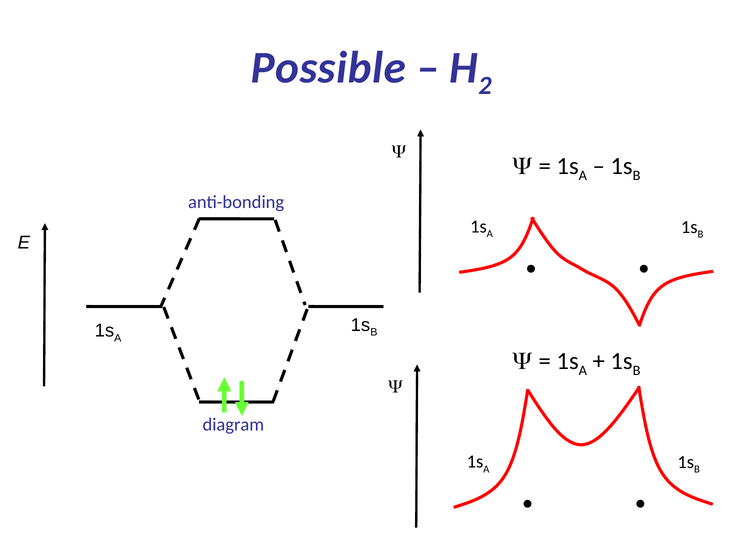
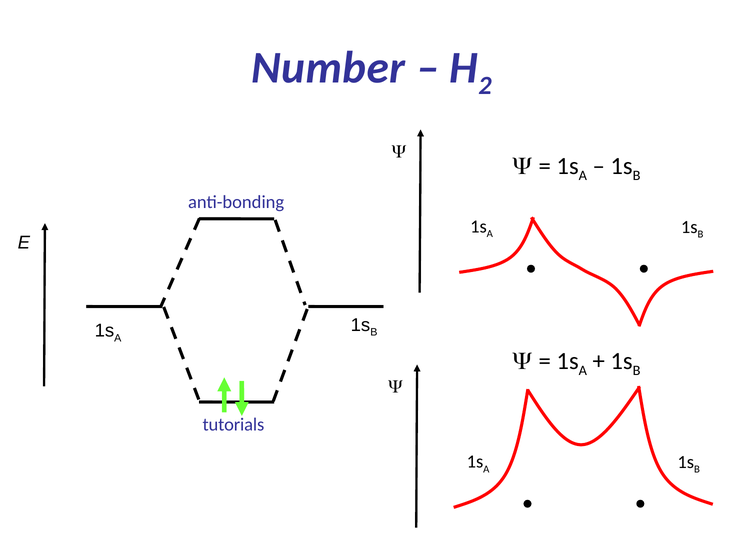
Possible: Possible -> Number
diagram: diagram -> tutorials
